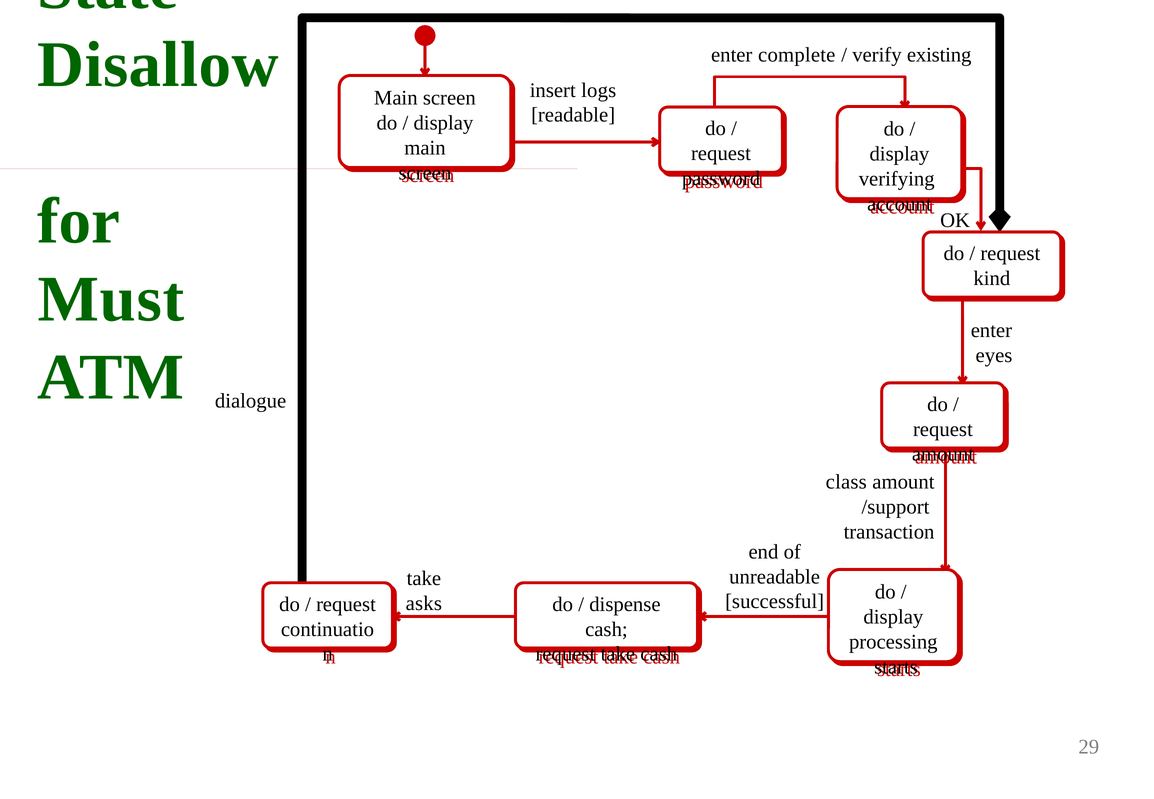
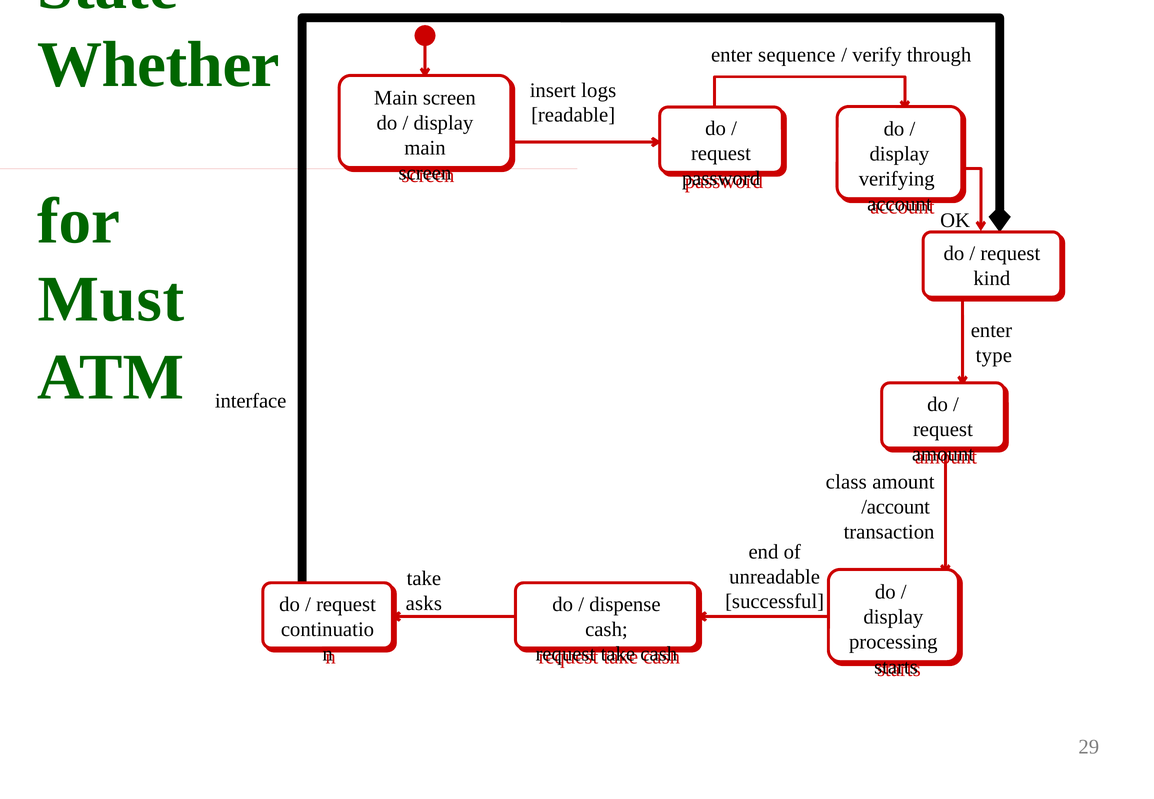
Disallow: Disallow -> Whether
complete: complete -> sequence
existing: existing -> through
eyes: eyes -> type
dialogue: dialogue -> interface
/support: /support -> /account
